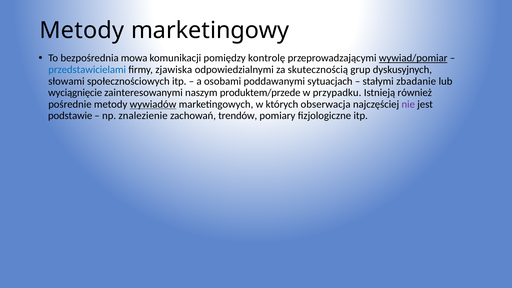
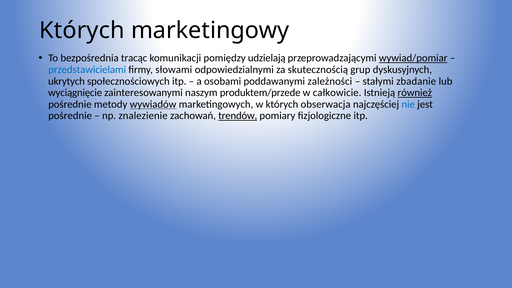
Metody at (82, 31): Metody -> Których
mowa: mowa -> tracąc
kontrolę: kontrolę -> udzielają
zjawiska: zjawiska -> słowami
słowami: słowami -> ukrytych
sytuacjach: sytuacjach -> zależności
przypadku: przypadku -> całkowicie
również underline: none -> present
nie colour: purple -> blue
podstawie at (70, 116): podstawie -> pośrednie
trendów underline: none -> present
